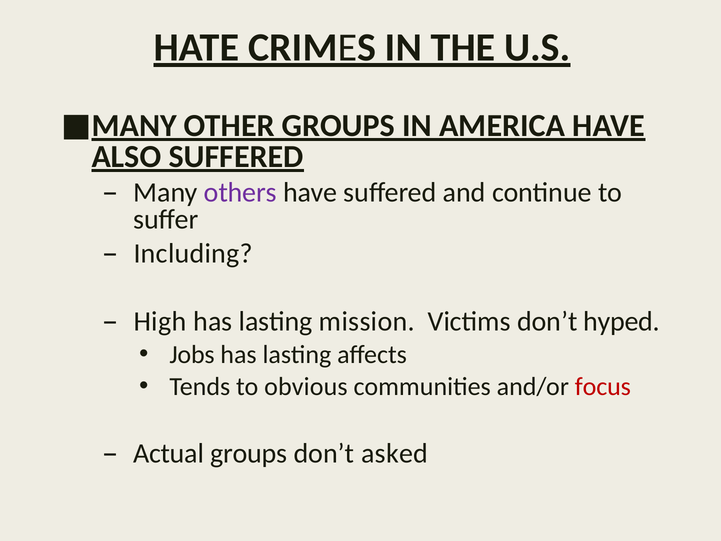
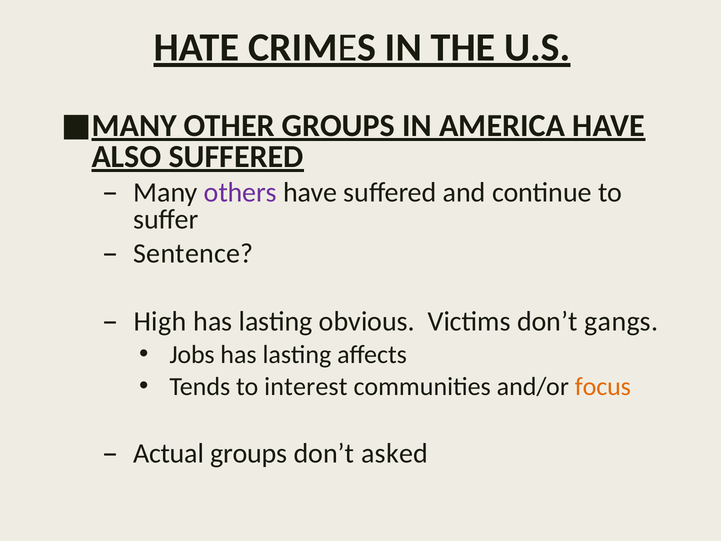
Including: Including -> Sentence
mission: mission -> obvious
hyped: hyped -> gangs
obvious: obvious -> interest
focus colour: red -> orange
